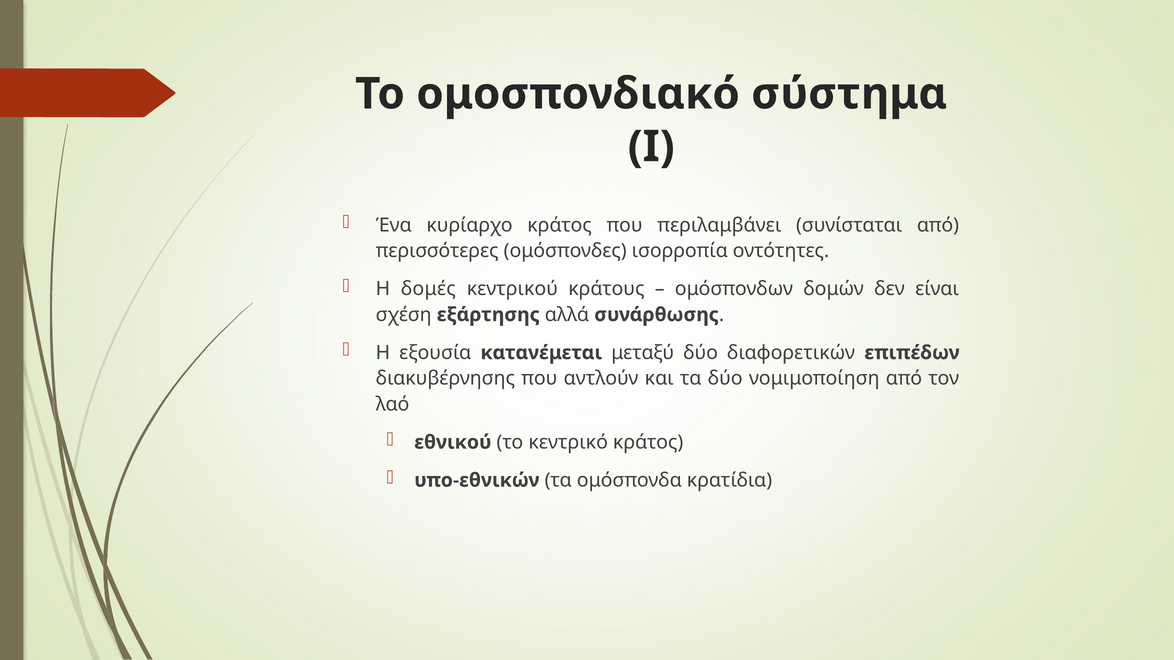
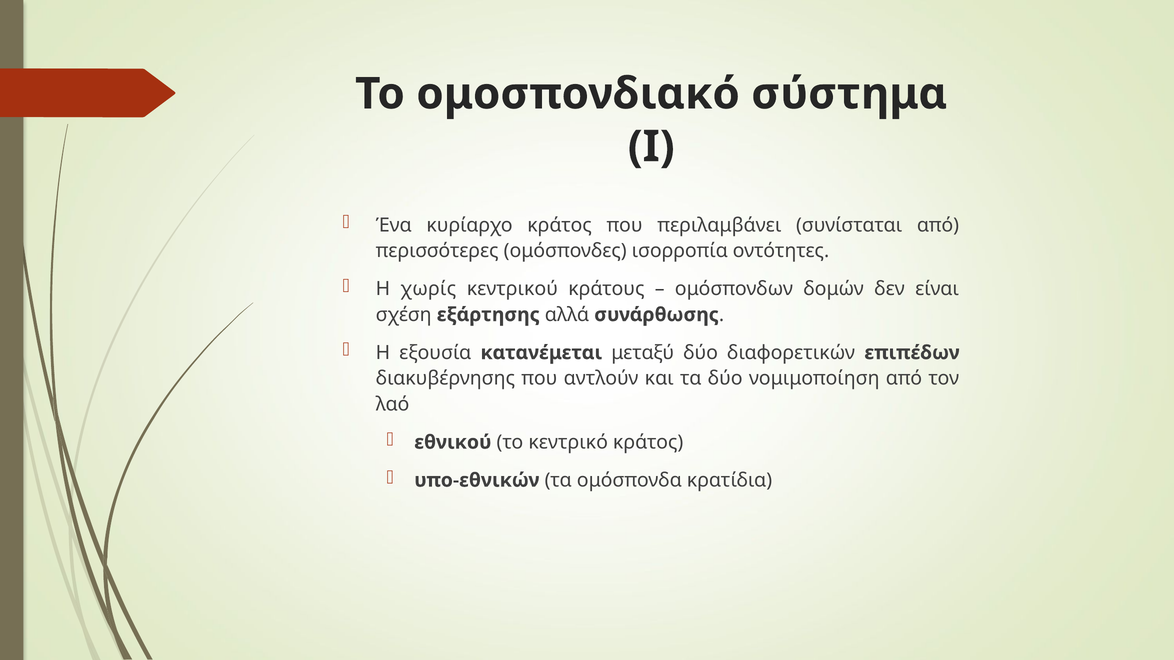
δομές: δομές -> χωρίς
